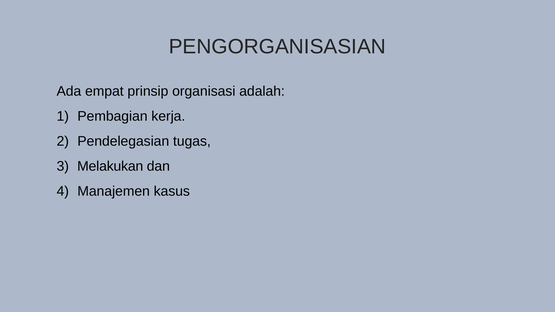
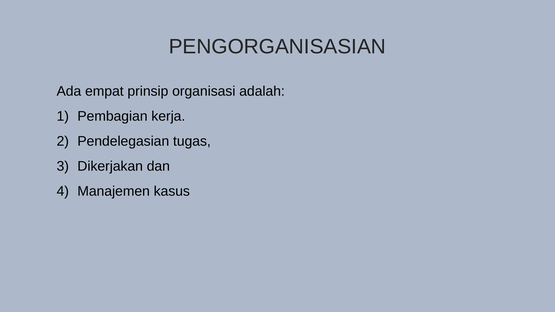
Melakukan: Melakukan -> Dikerjakan
